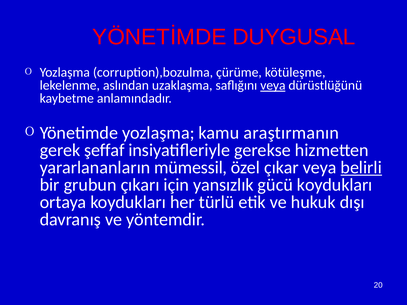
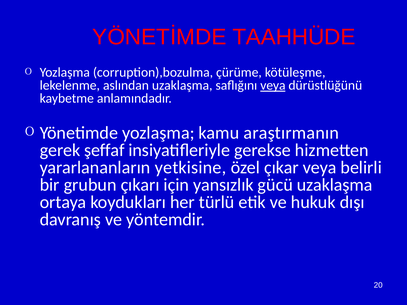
DUYGUSAL: DUYGUSAL -> TAAHHÜDE
mümessil: mümessil -> yetkisine
belirli underline: present -> none
gücü koydukları: koydukları -> uzaklaşma
